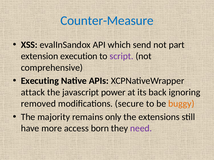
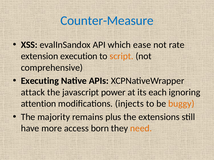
send: send -> ease
part: part -> rate
script colour: purple -> orange
back: back -> each
removed: removed -> attention
secure: secure -> injects
only: only -> plus
need colour: purple -> orange
